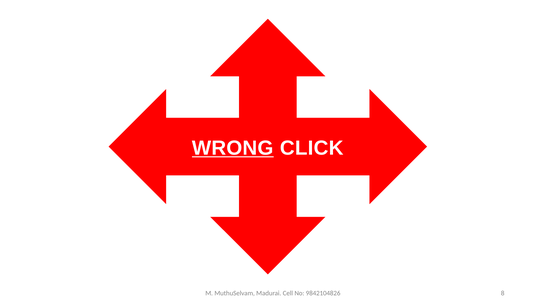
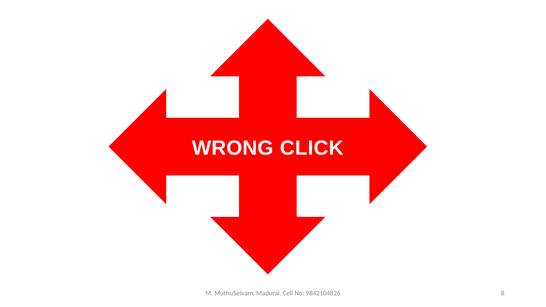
WRONG underline: present -> none
